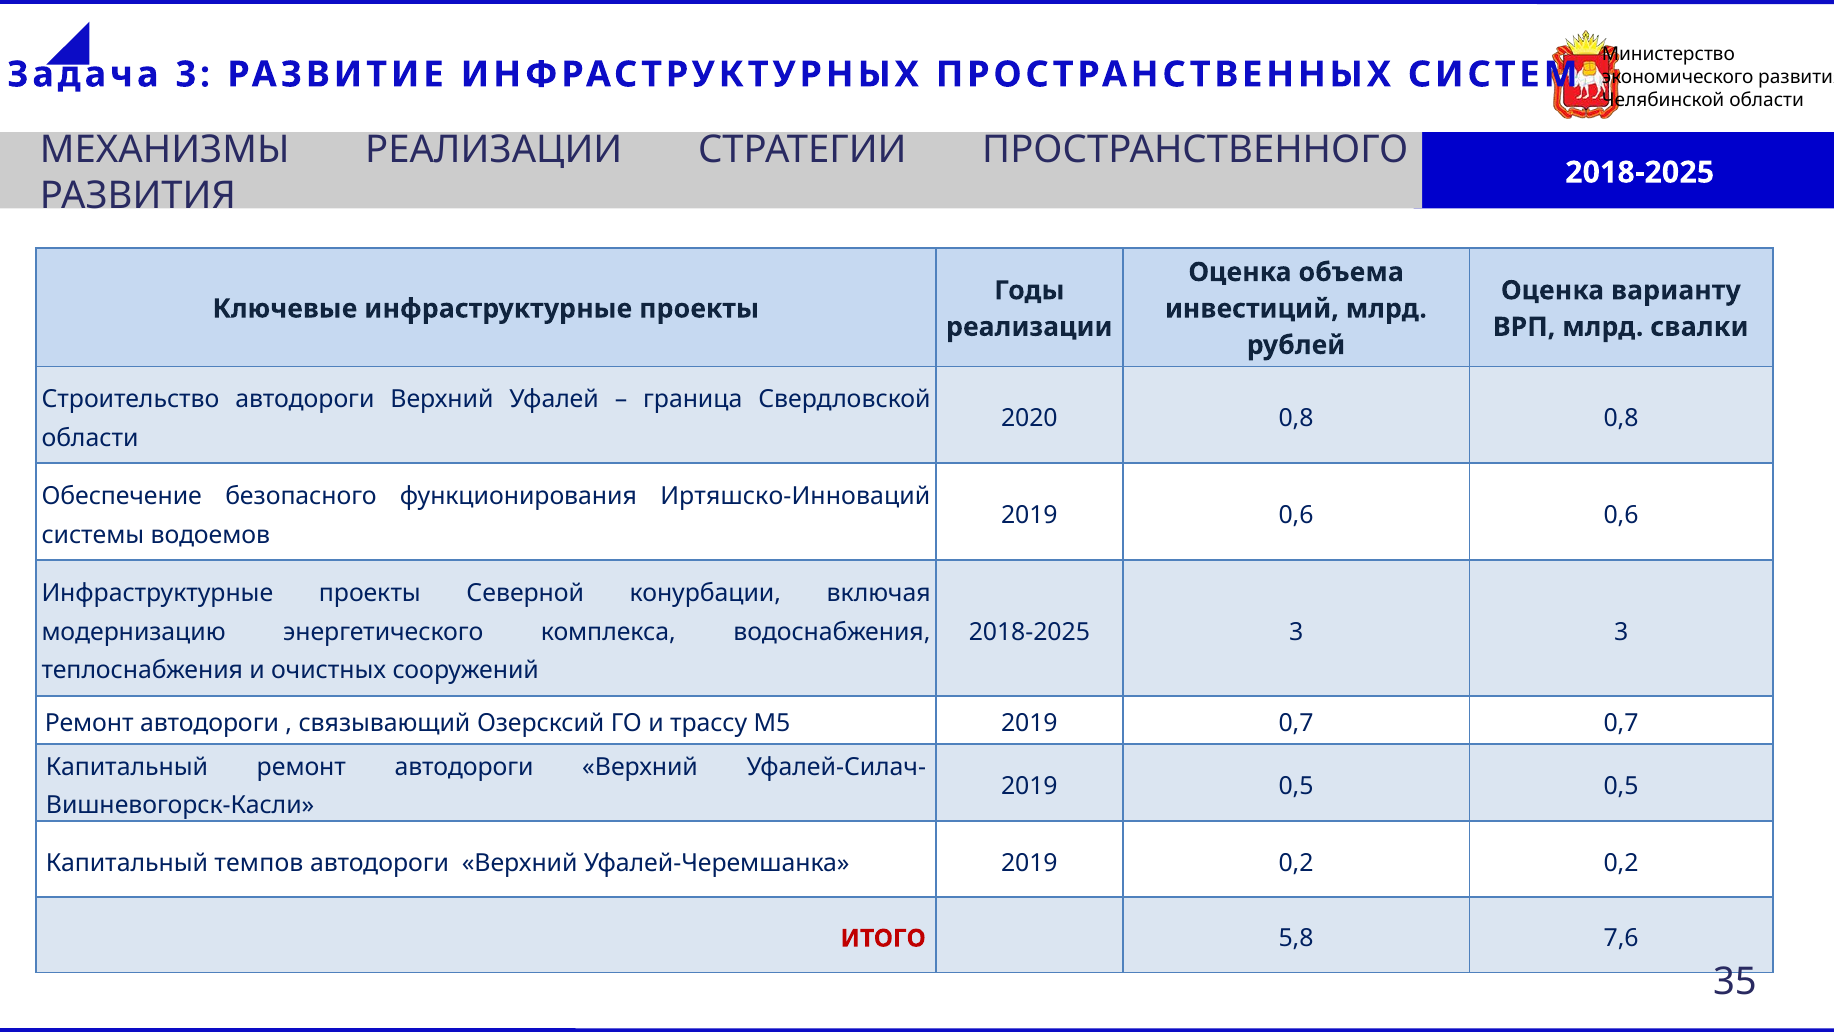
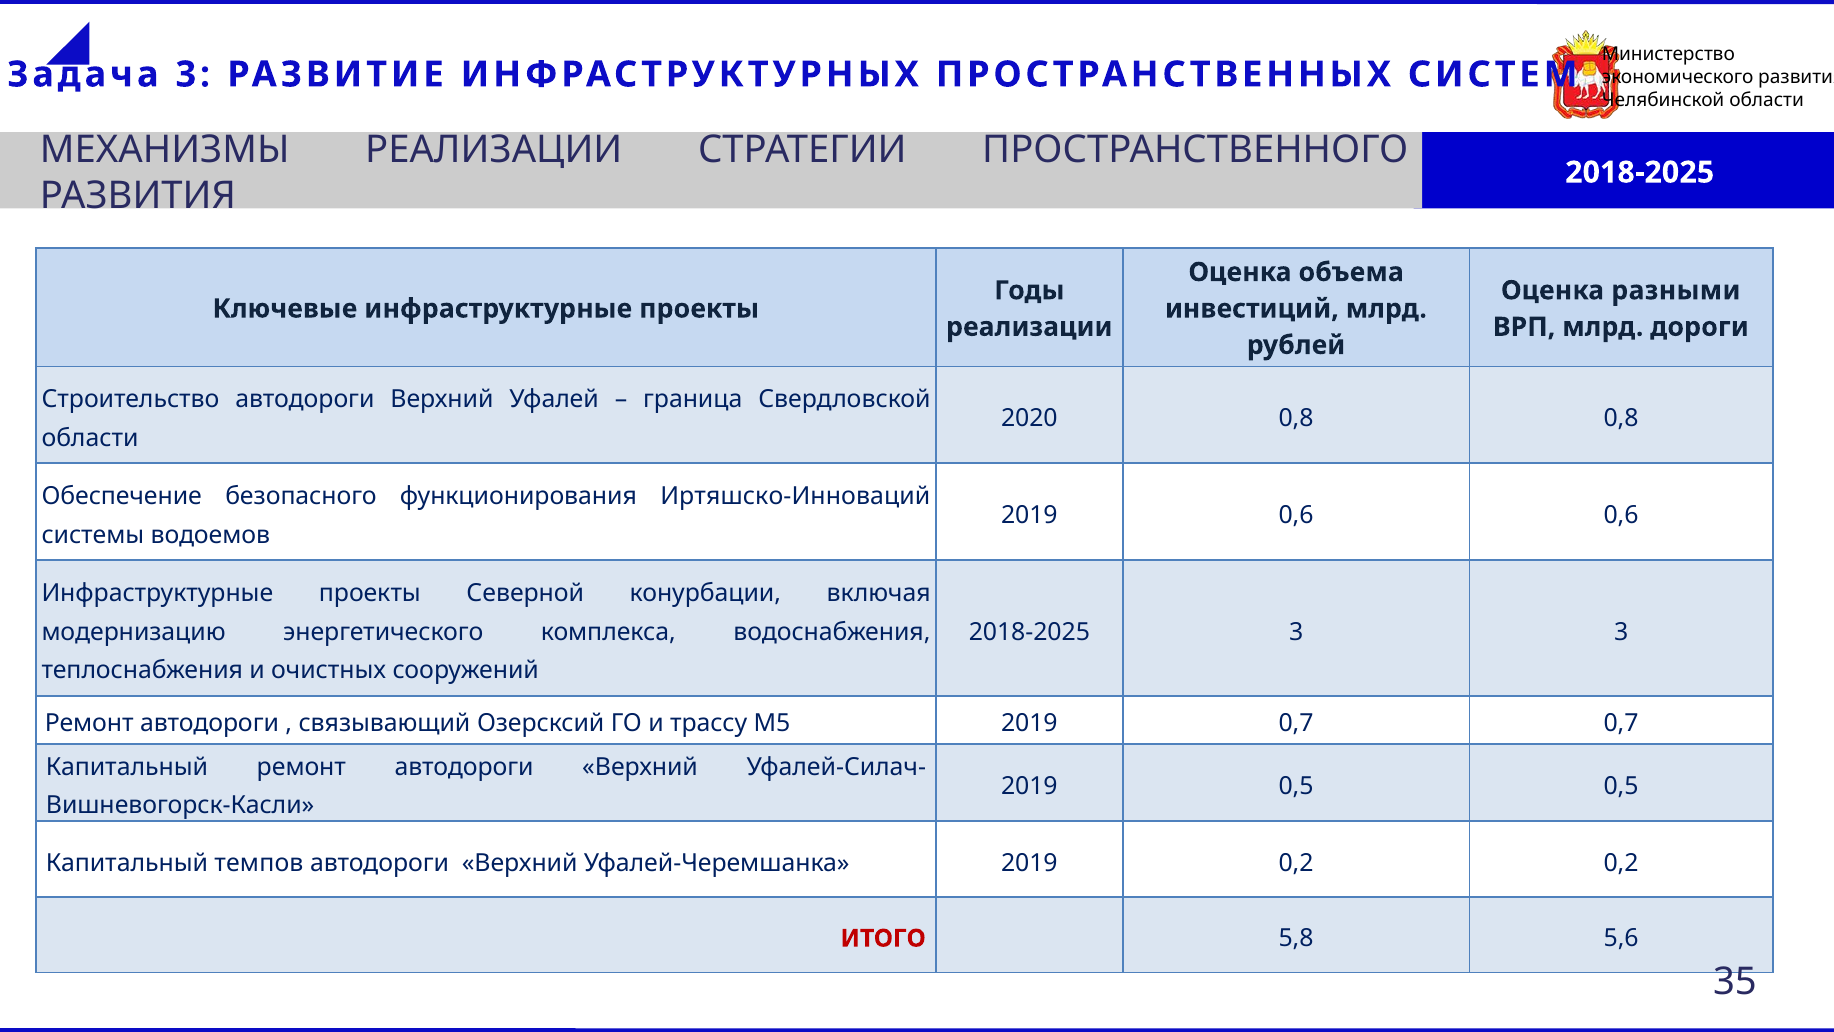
варианту: варианту -> разными
свалки: свалки -> дороги
7,6: 7,6 -> 5,6
